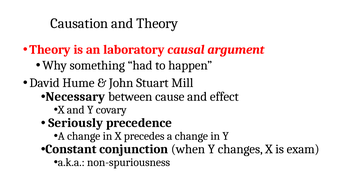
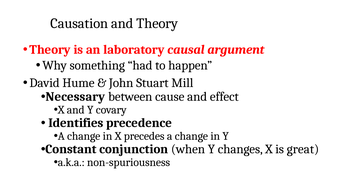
Seriously: Seriously -> Identifies
exam: exam -> great
